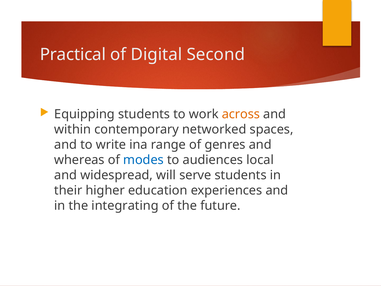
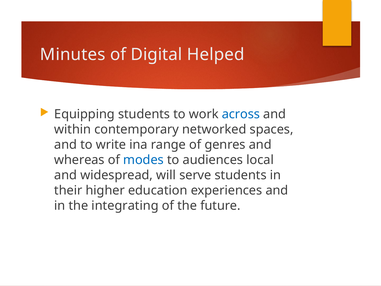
Practical: Practical -> Minutes
Second: Second -> Helped
across colour: orange -> blue
